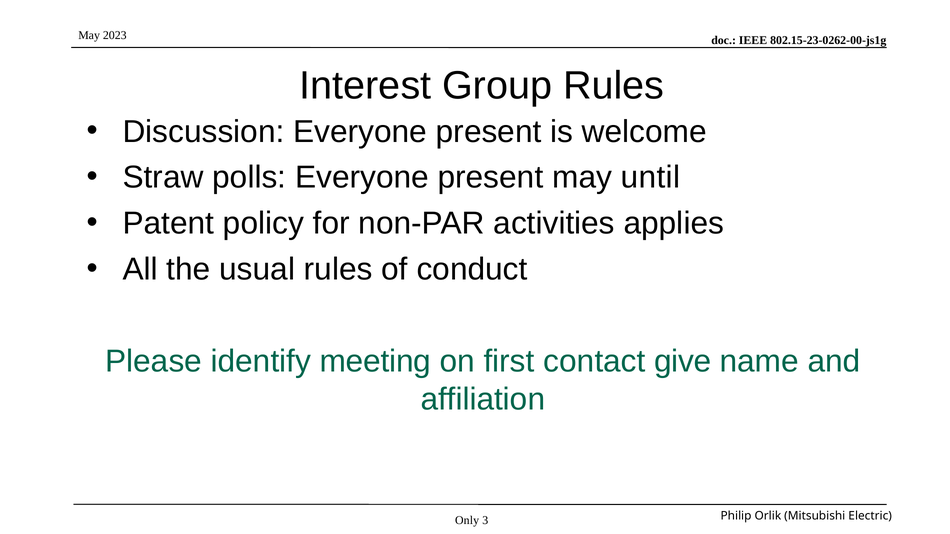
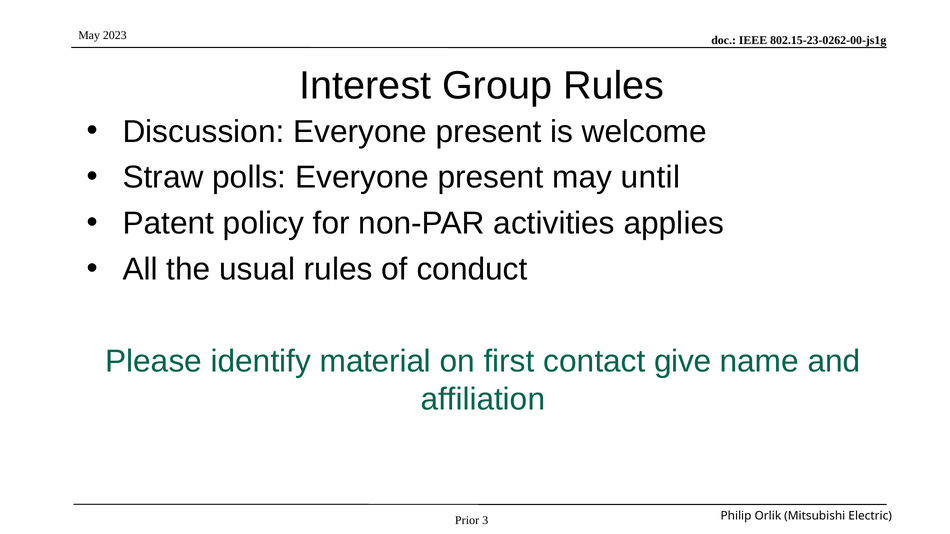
meeting: meeting -> material
Only: Only -> Prior
